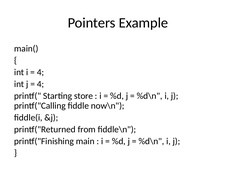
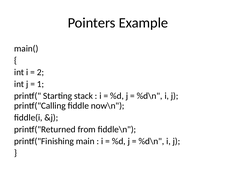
4 at (40, 72): 4 -> 2
4 at (41, 84): 4 -> 1
store: store -> stack
